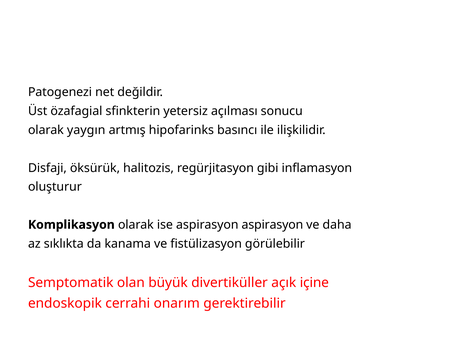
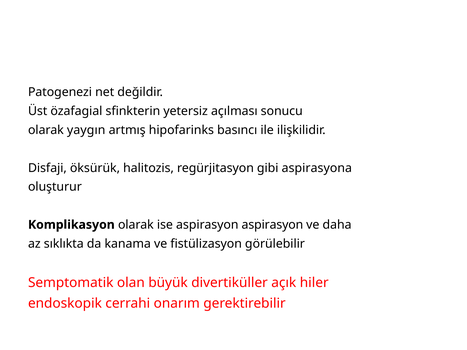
inflamasyon: inflamasyon -> aspirasyona
içine: içine -> hiler
